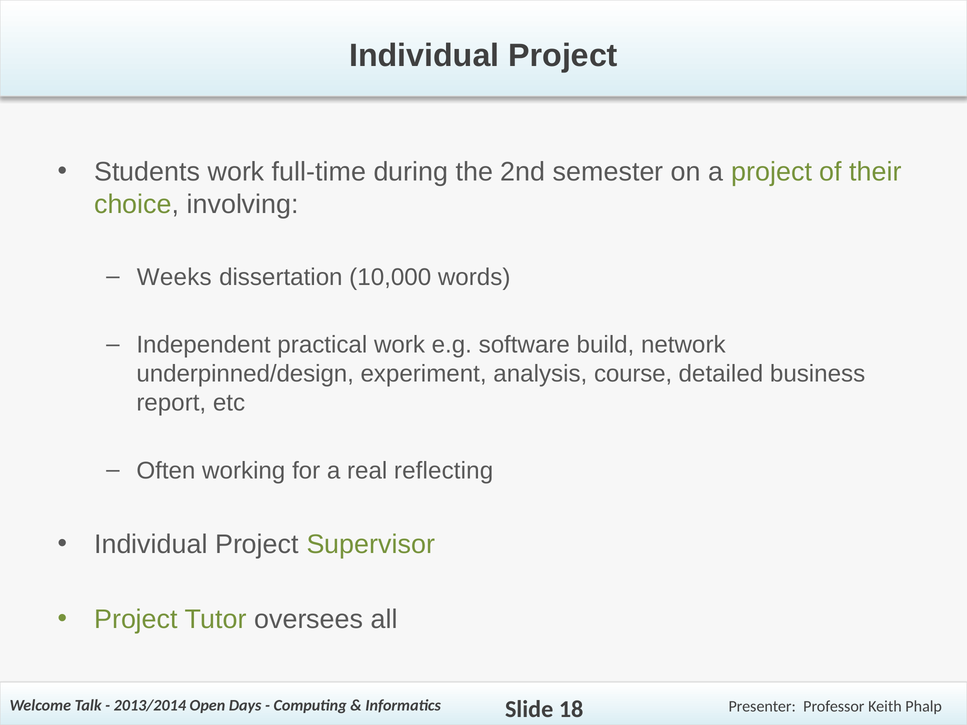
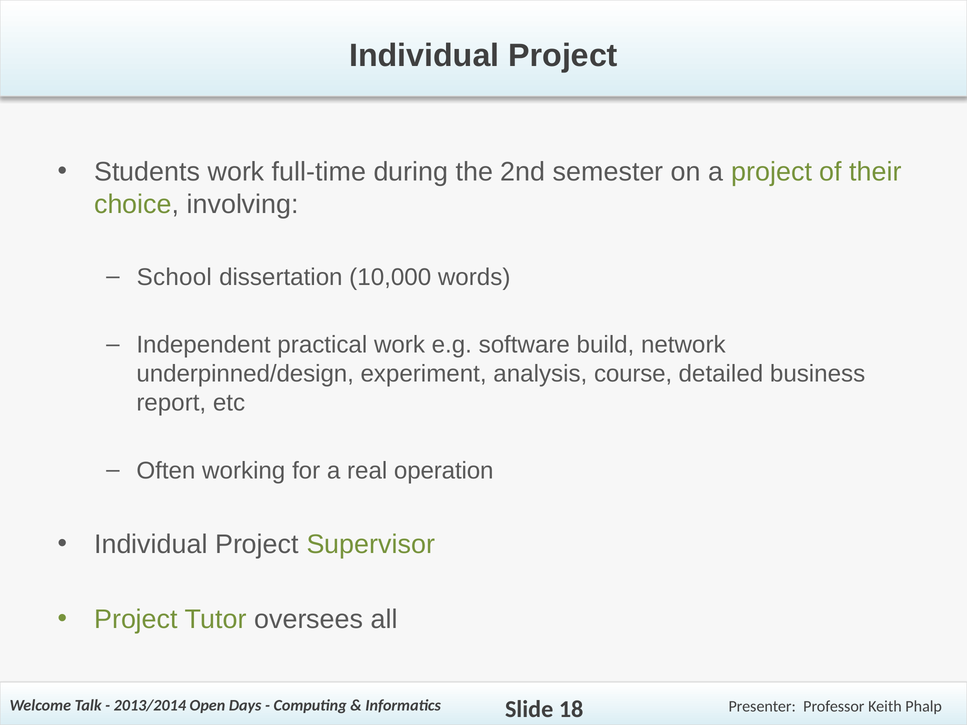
Weeks: Weeks -> School
reflecting: reflecting -> operation
